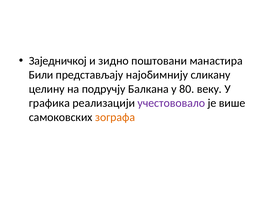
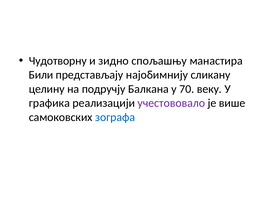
Заједничкој: Заједничкој -> Чудотворну
поштовани: поштовани -> спољашњу
80: 80 -> 70
зографа colour: orange -> blue
